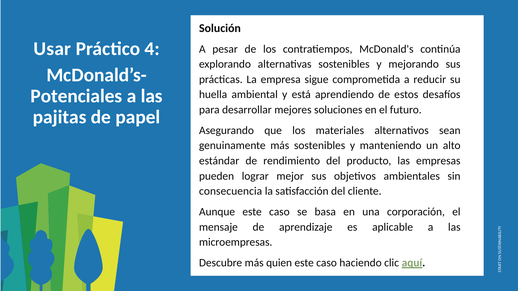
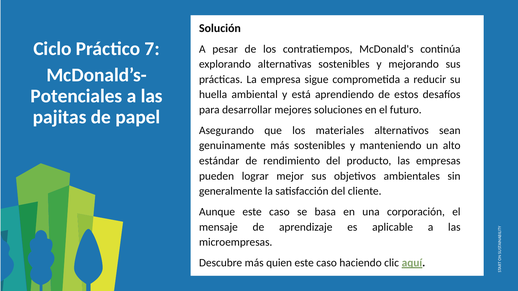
Usar: Usar -> Ciclo
4: 4 -> 7
consecuencia: consecuencia -> generalmente
